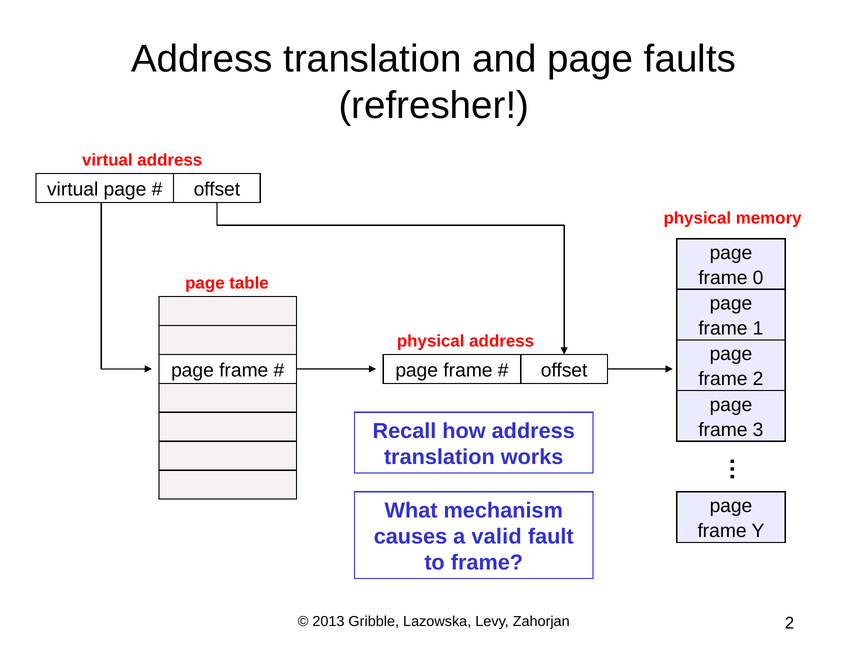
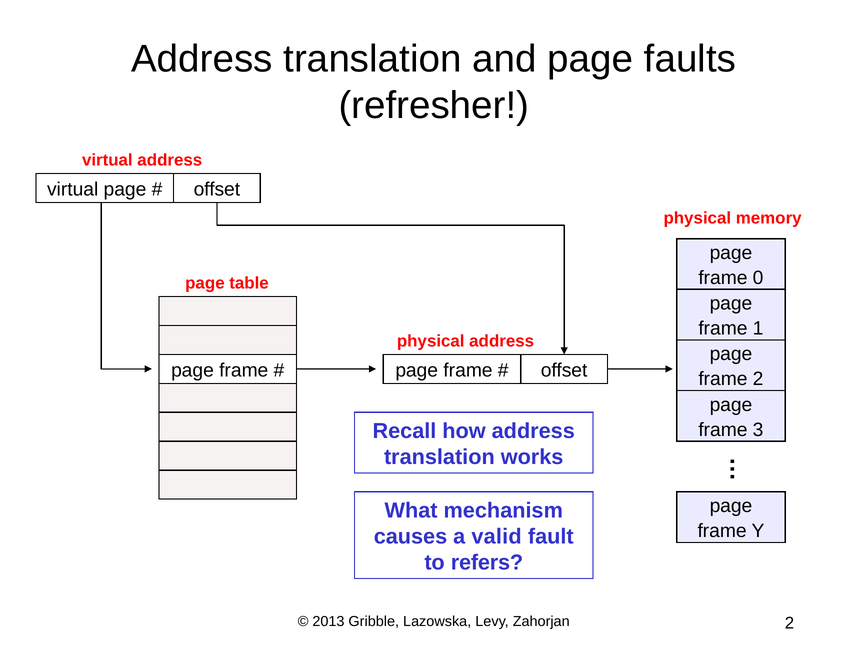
to frame: frame -> refers
